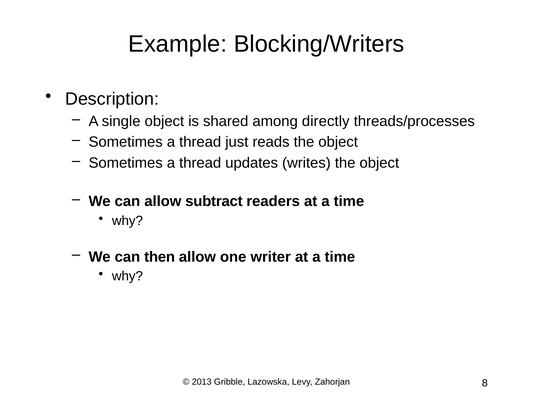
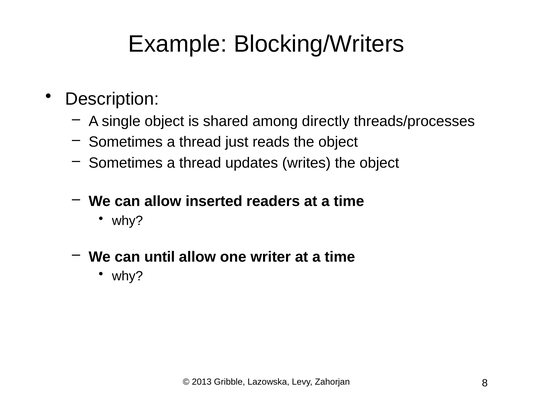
subtract: subtract -> inserted
then: then -> until
